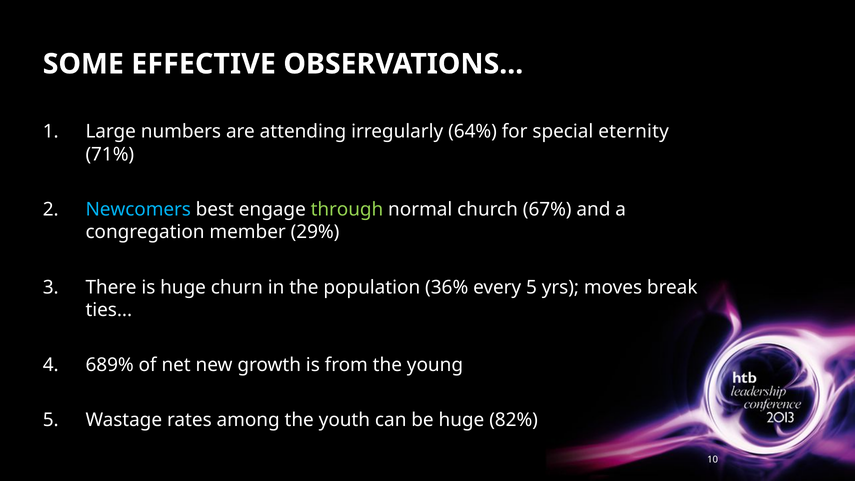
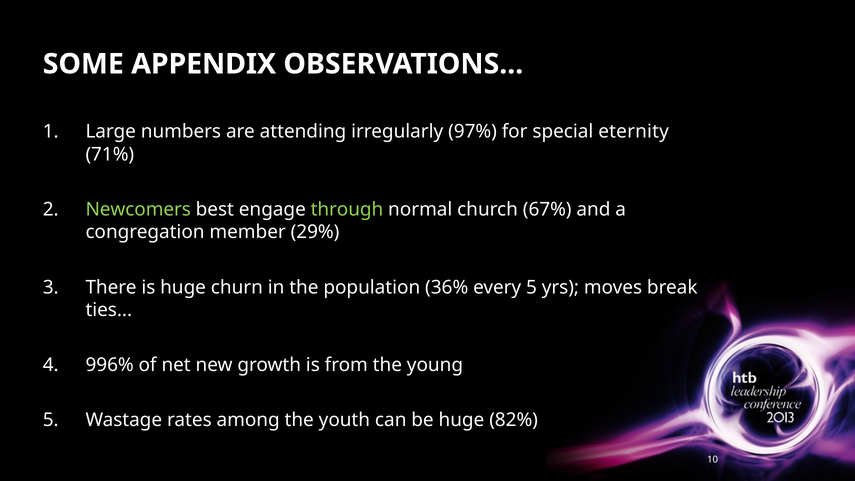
EFFECTIVE: EFFECTIVE -> APPENDIX
64%: 64% -> 97%
Newcomers colour: light blue -> light green
689%: 689% -> 996%
